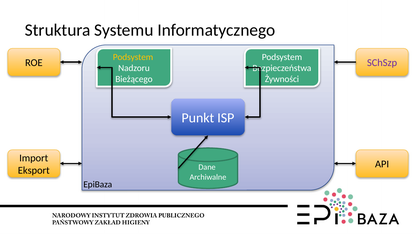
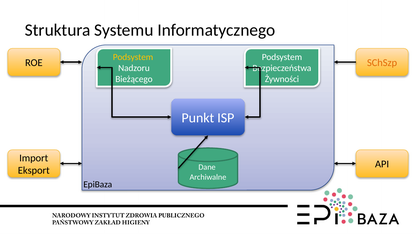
SChSzp colour: purple -> orange
